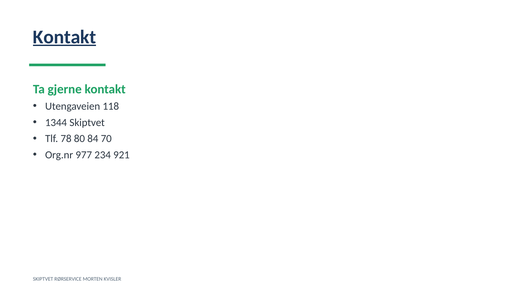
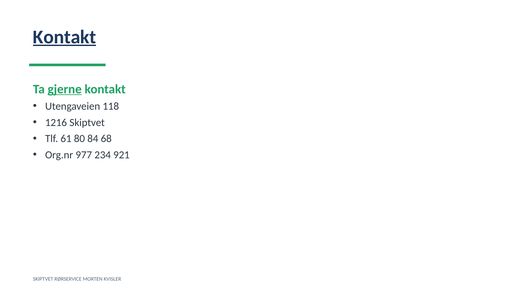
gjerne underline: none -> present
1344: 1344 -> 1216
78: 78 -> 61
70: 70 -> 68
